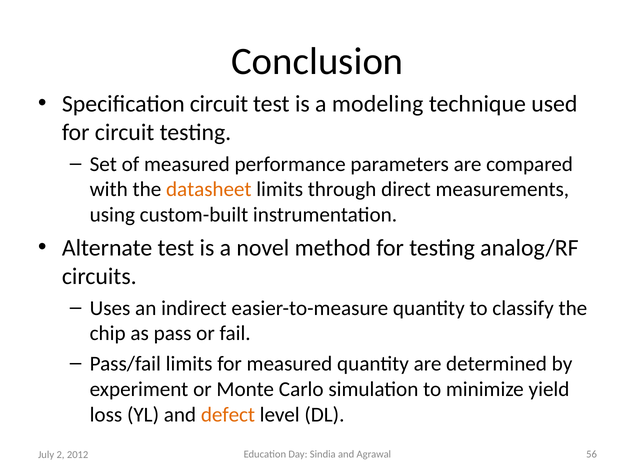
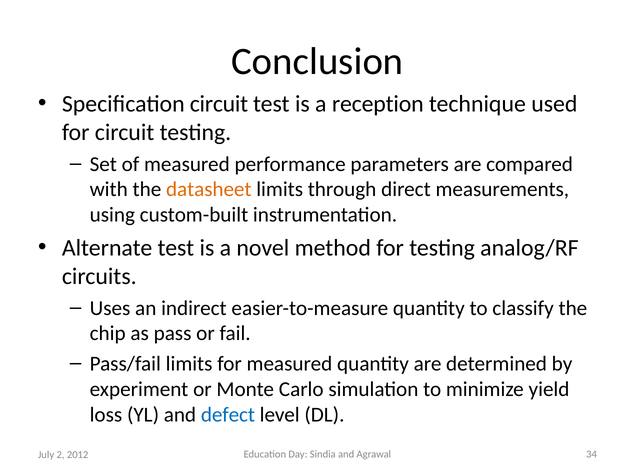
modeling: modeling -> reception
defect colour: orange -> blue
56: 56 -> 34
